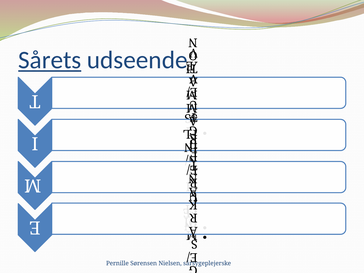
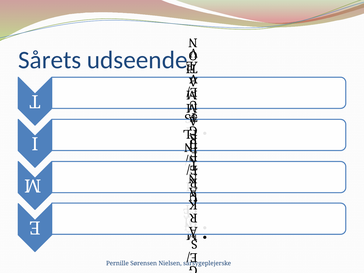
Sårets underline: present -> none
